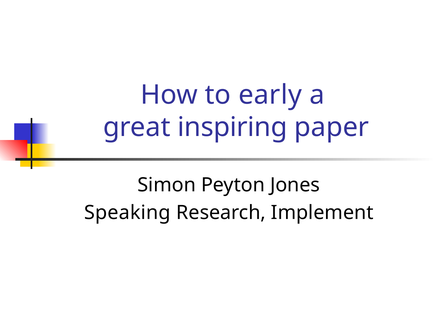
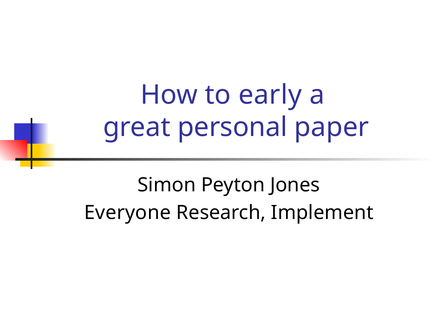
inspiring: inspiring -> personal
Speaking: Speaking -> Everyone
